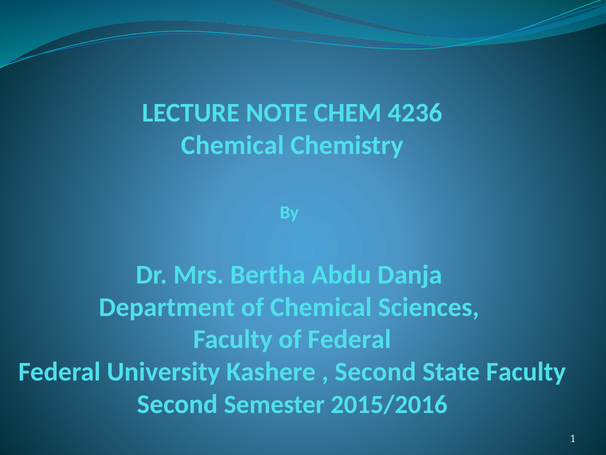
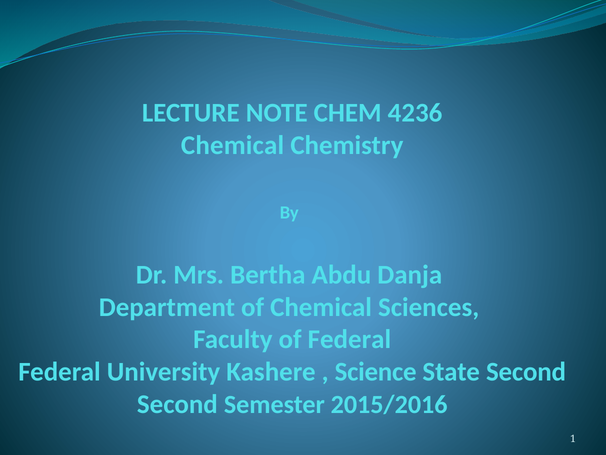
Second at (375, 371): Second -> Science
State Faculty: Faculty -> Second
